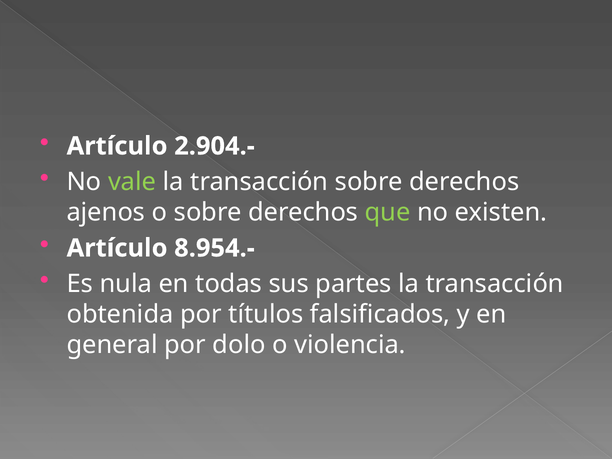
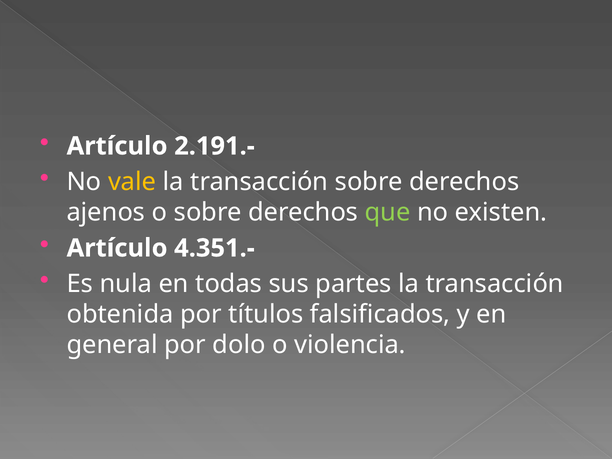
2.904.-: 2.904.- -> 2.191.-
vale colour: light green -> yellow
8.954.-: 8.954.- -> 4.351.-
